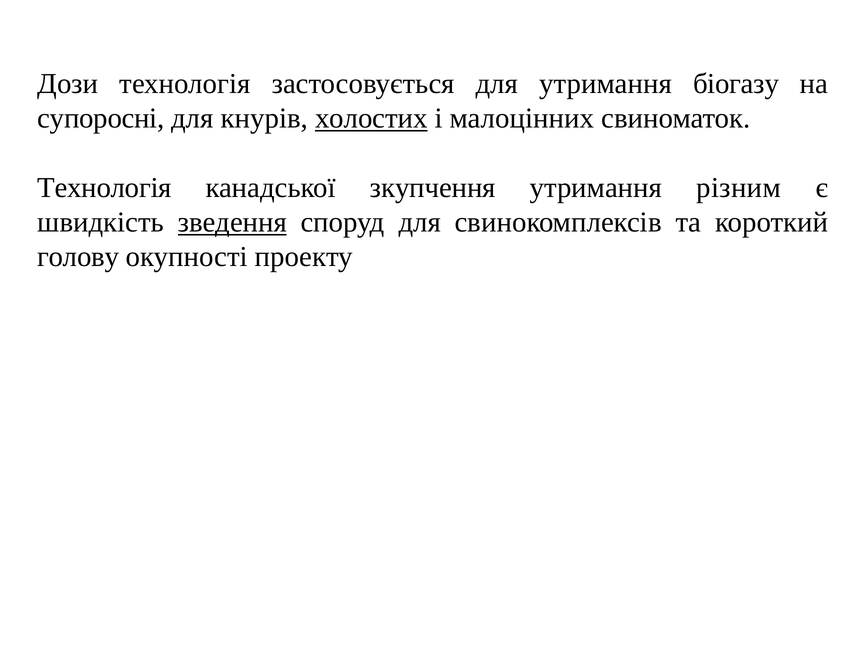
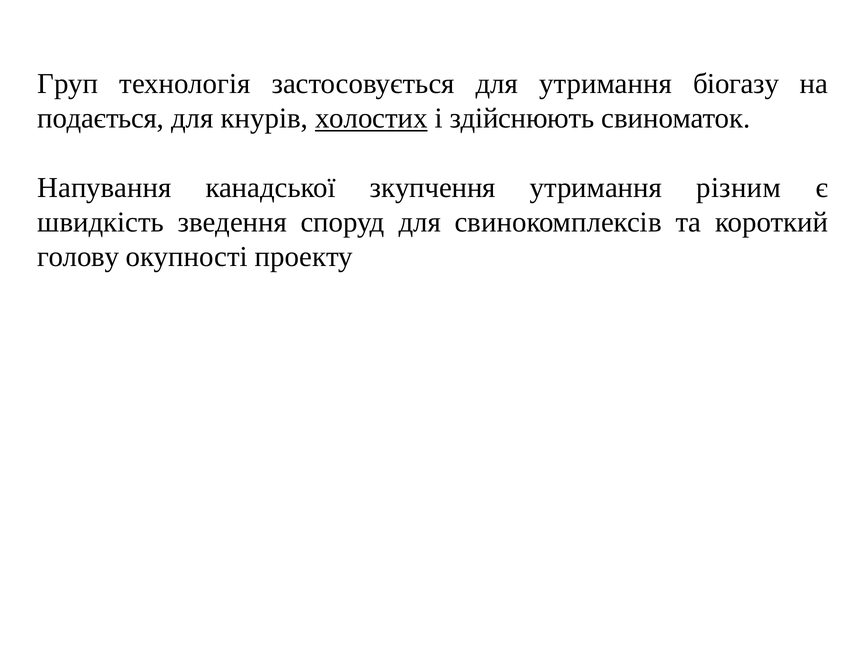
Дози: Дози -> Груп
супоросні: супоросні -> подається
малоцінних: малоцінних -> здійснюють
Технологія at (105, 188): Технологія -> Напування
зведення underline: present -> none
